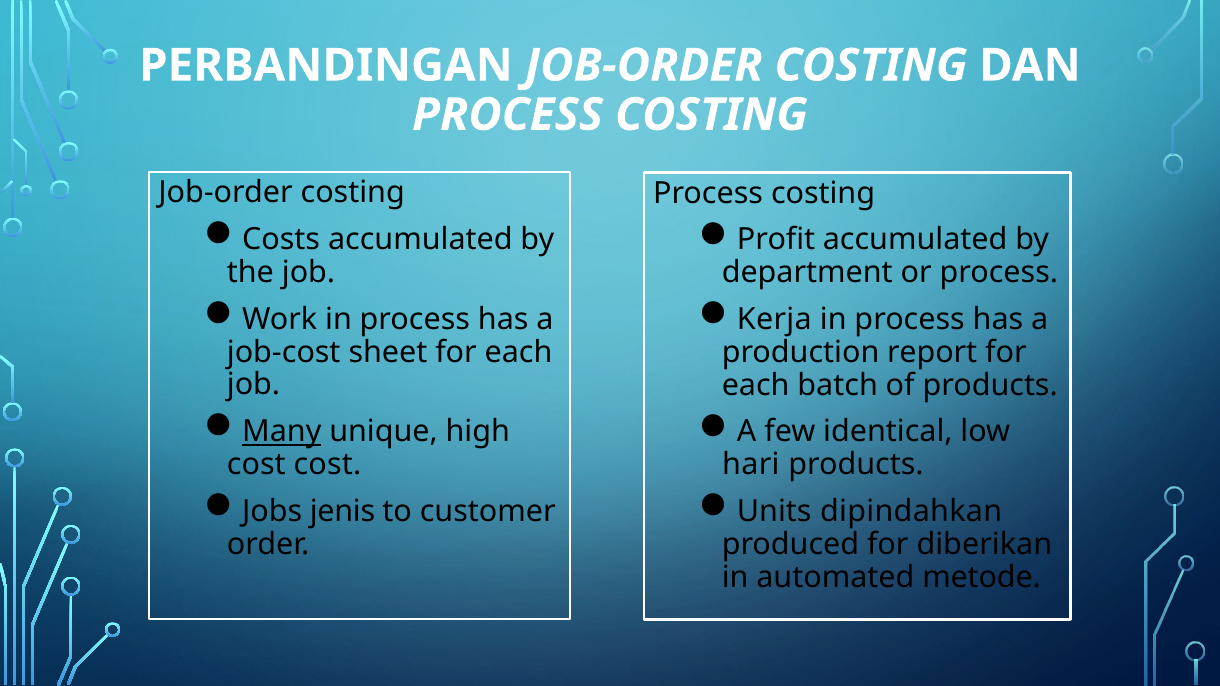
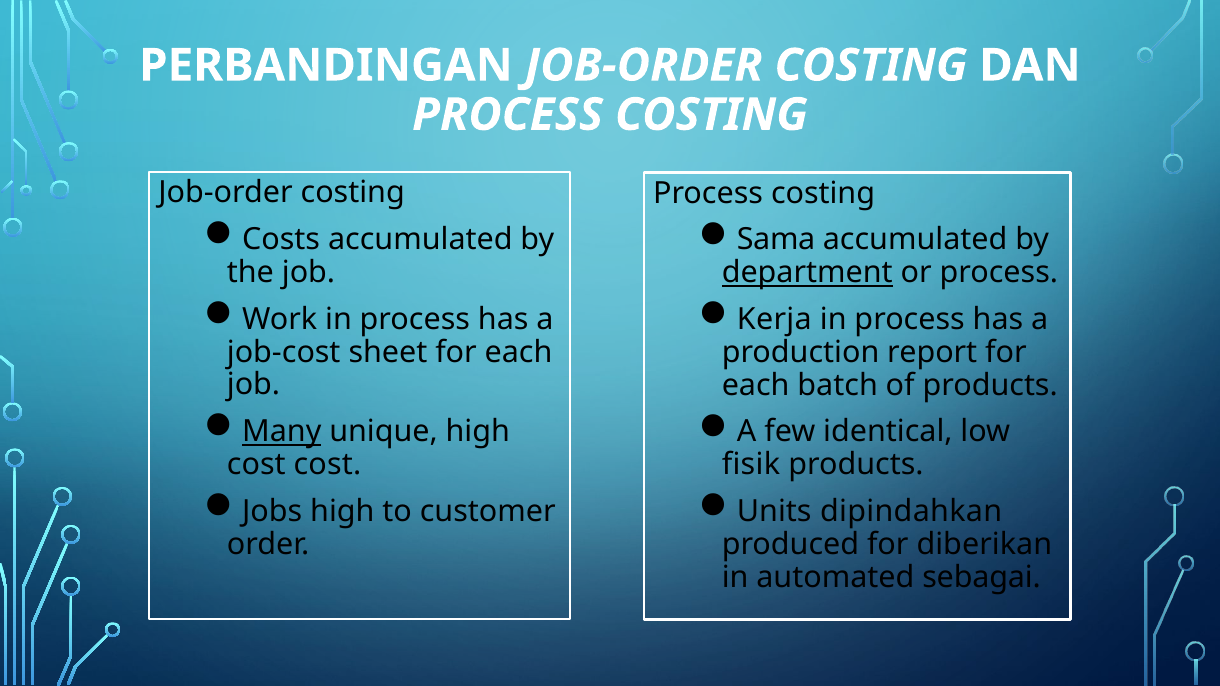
Profit: Profit -> Sama
department underline: none -> present
hari: hari -> fisik
Jobs jenis: jenis -> high
metode: metode -> sebagai
